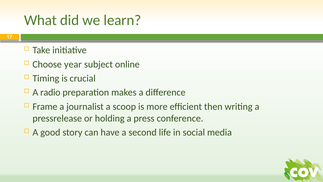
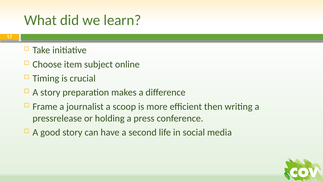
year: year -> item
A radio: radio -> story
